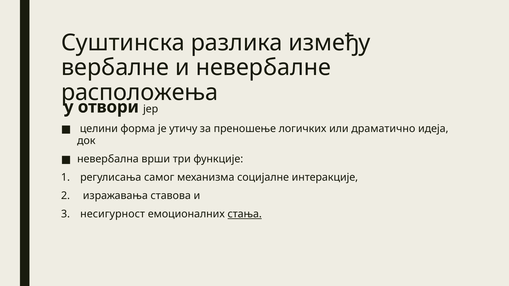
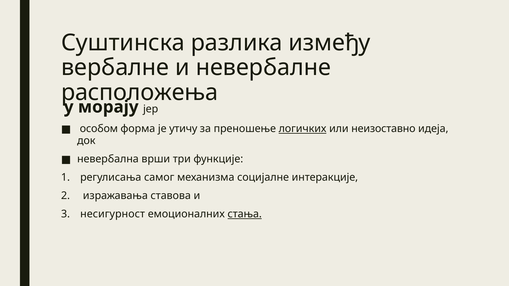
отвори: отвори -> морају
целини: целини -> особом
логичких underline: none -> present
драматично: драматично -> неизоставно
